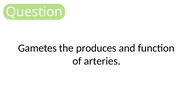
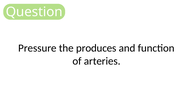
Gametes: Gametes -> Pressure
